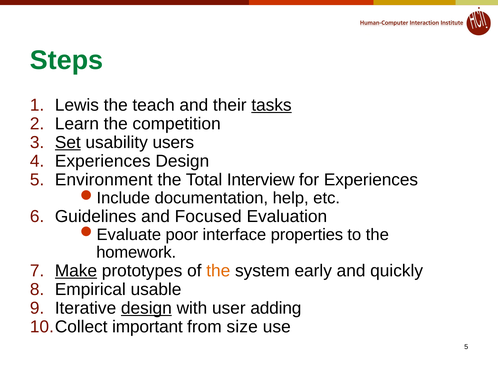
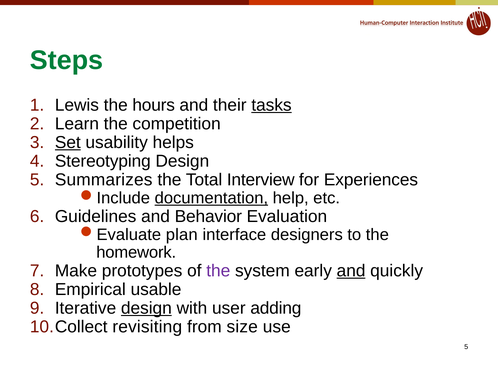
teach: teach -> hours
users: users -> helps
Experiences at (103, 161): Experiences -> Stereotyping
Environment: Environment -> Summarizes
documentation underline: none -> present
Focused: Focused -> Behavior
poor: poor -> plan
properties: properties -> designers
Make underline: present -> none
the at (218, 271) colour: orange -> purple
and at (351, 271) underline: none -> present
important: important -> revisiting
